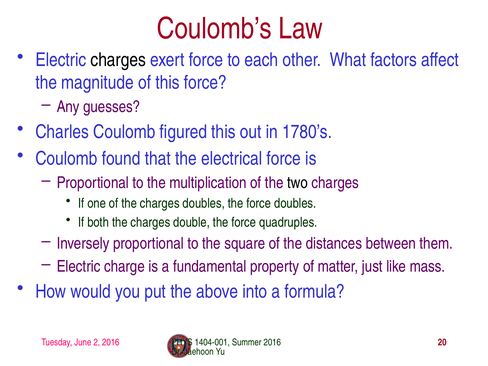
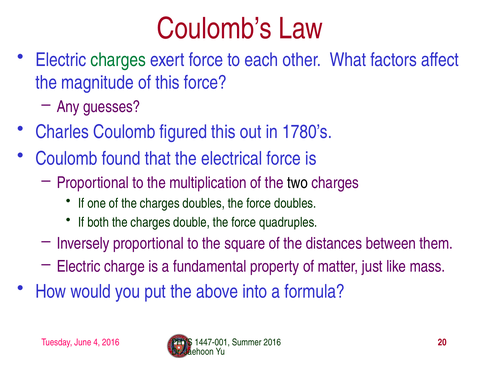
charges at (118, 60) colour: black -> green
2: 2 -> 4
1404-001: 1404-001 -> 1447-001
